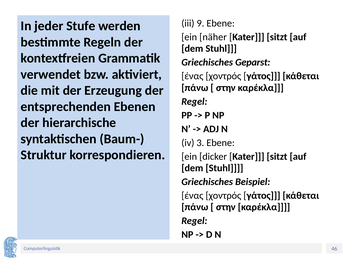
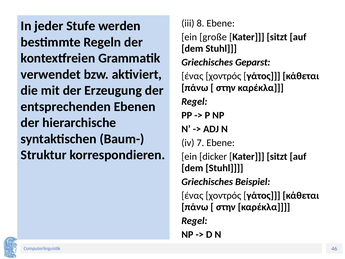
9: 9 -> 8
näher: näher -> große
3: 3 -> 7
